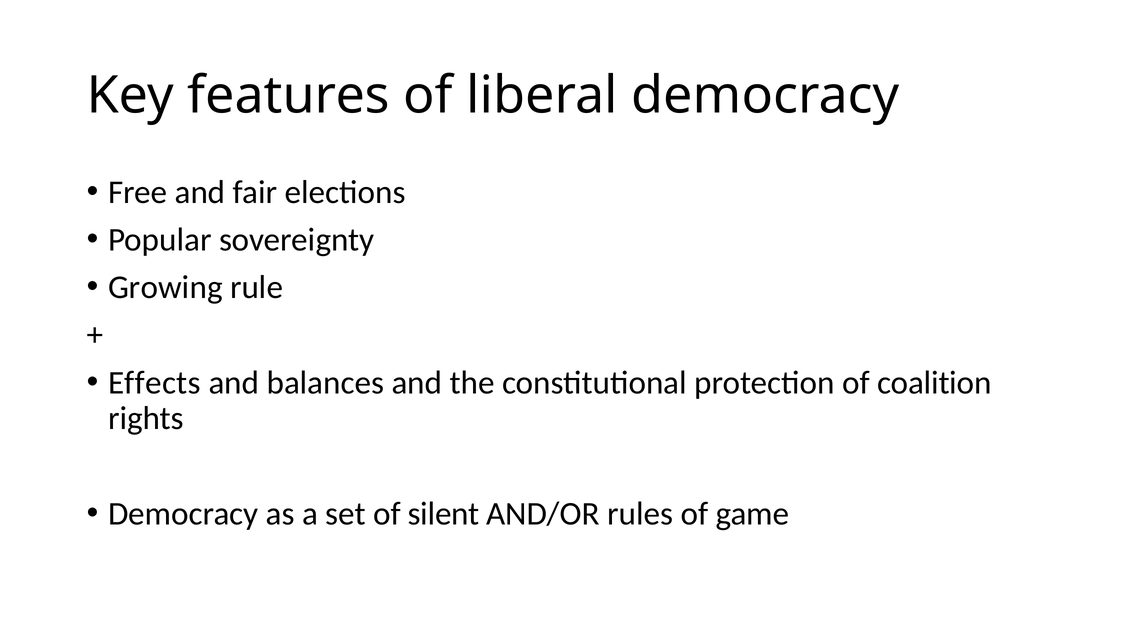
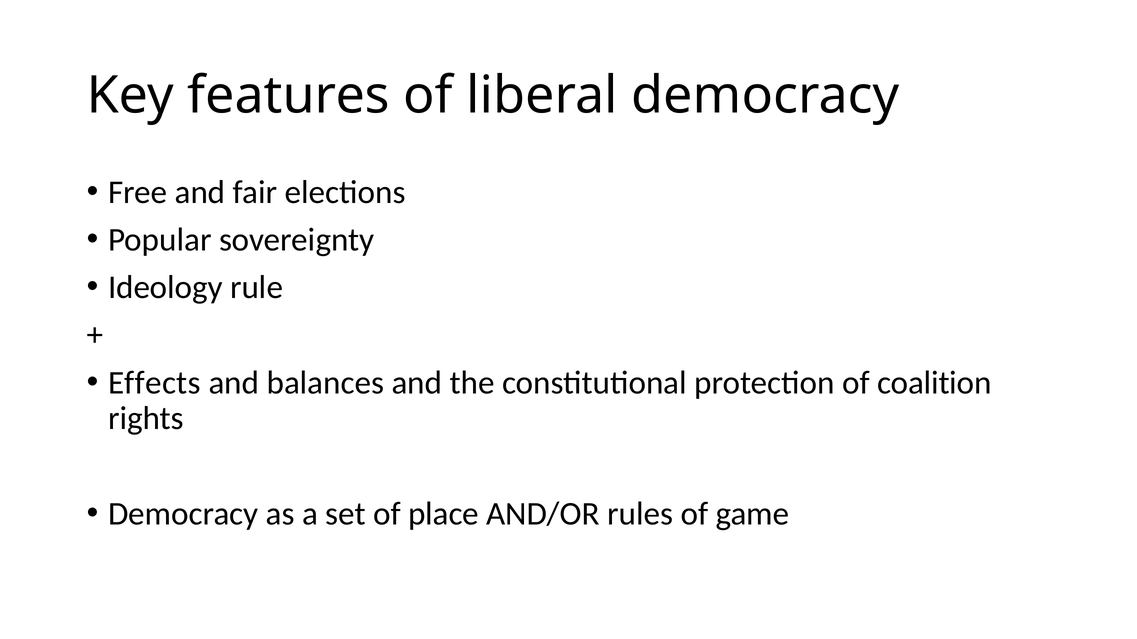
Growing: Growing -> Ideology
silent: silent -> place
